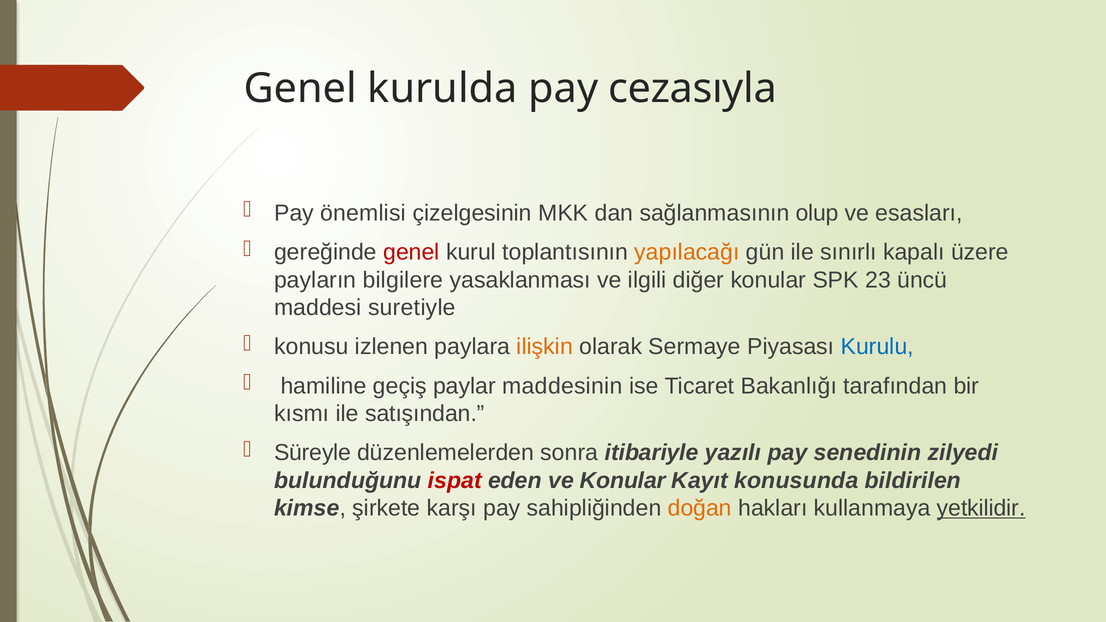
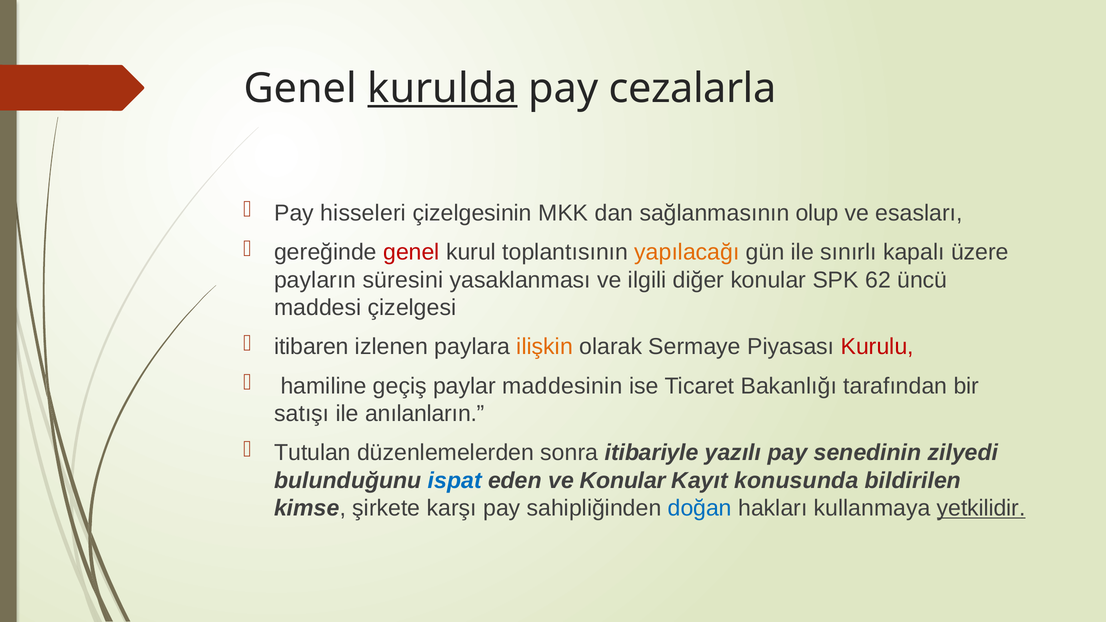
kurulda underline: none -> present
cezasıyla: cezasıyla -> cezalarla
önemlisi: önemlisi -> hisseleri
bilgilere: bilgilere -> süresini
23: 23 -> 62
suretiyle: suretiyle -> çizelgesi
konusu: konusu -> itibaren
Kurulu colour: blue -> red
kısmı: kısmı -> satışı
satışından: satışından -> anılanların
Süreyle: Süreyle -> Tutulan
ispat colour: red -> blue
doğan colour: orange -> blue
